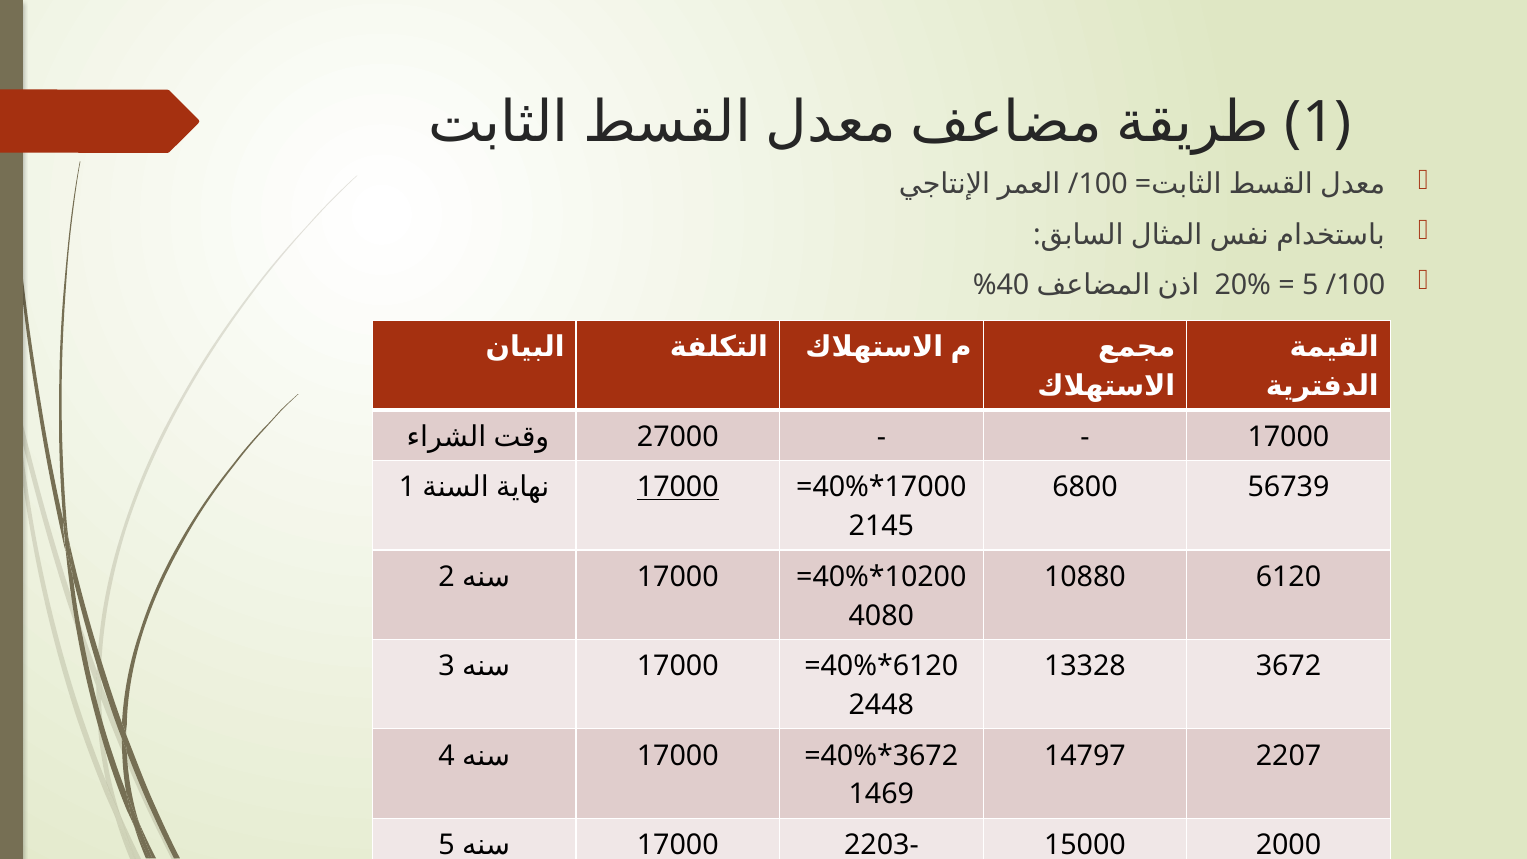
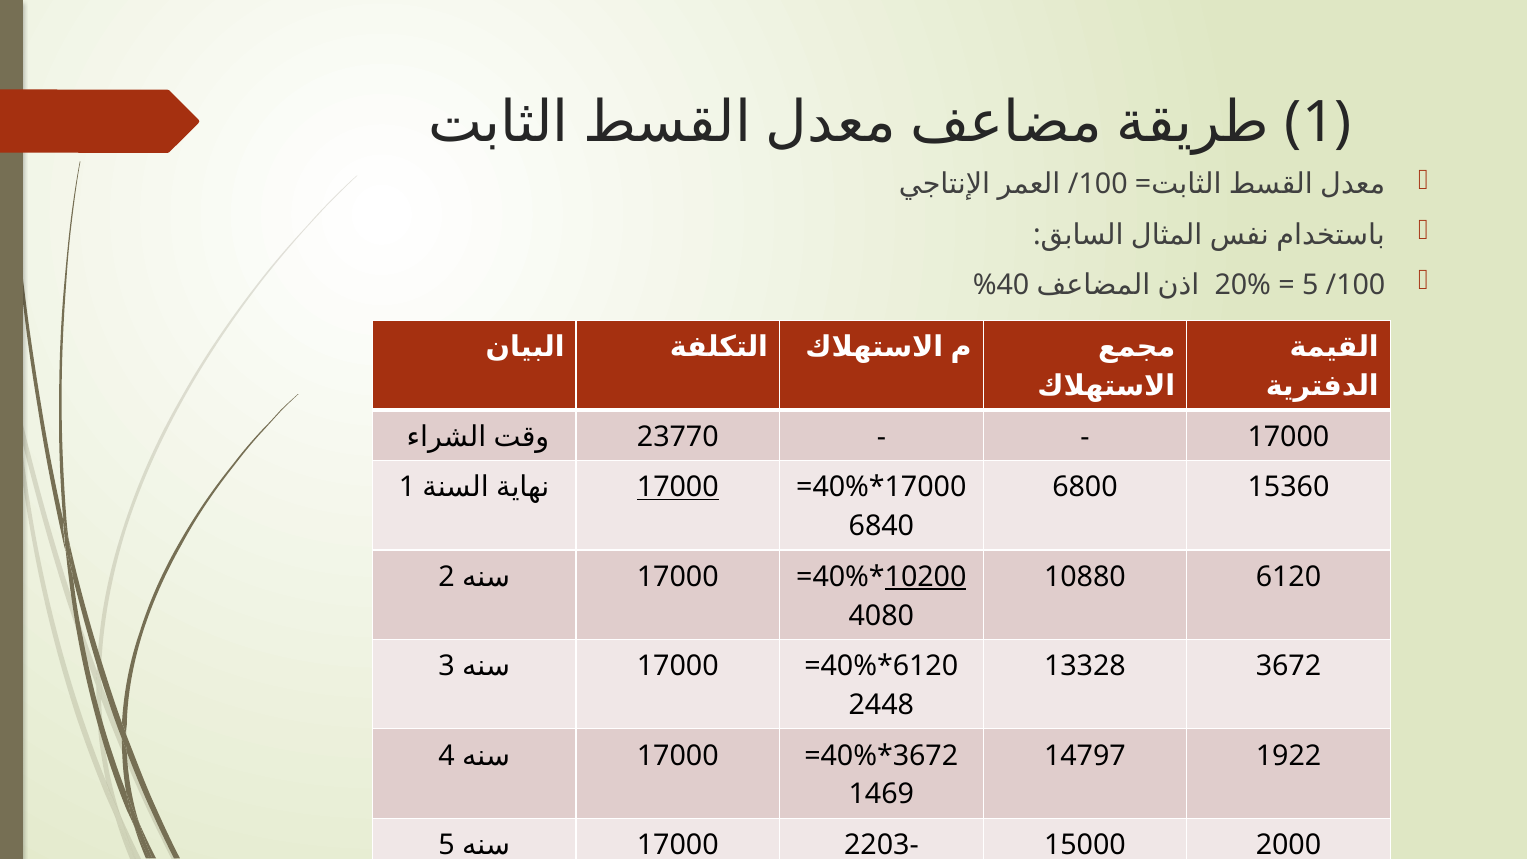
27000: 27000 -> 23770
56739: 56739 -> 15360
2145: 2145 -> 6840
10200 underline: none -> present
2207: 2207 -> 1922
